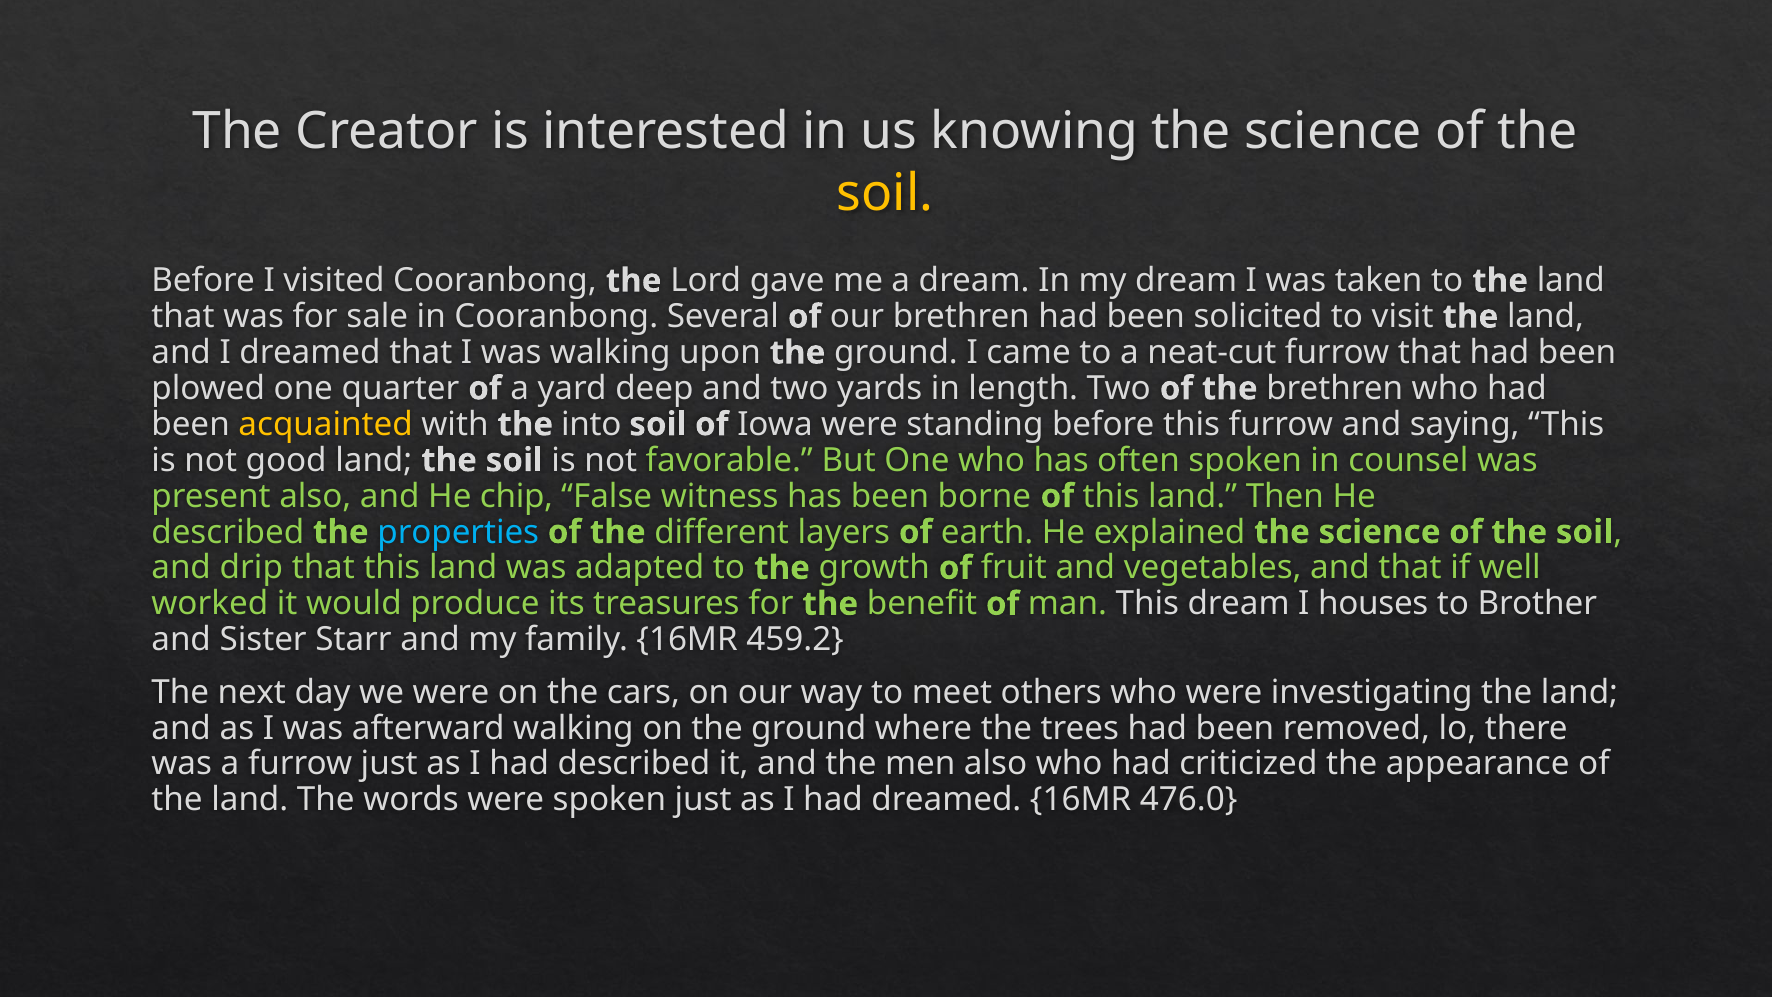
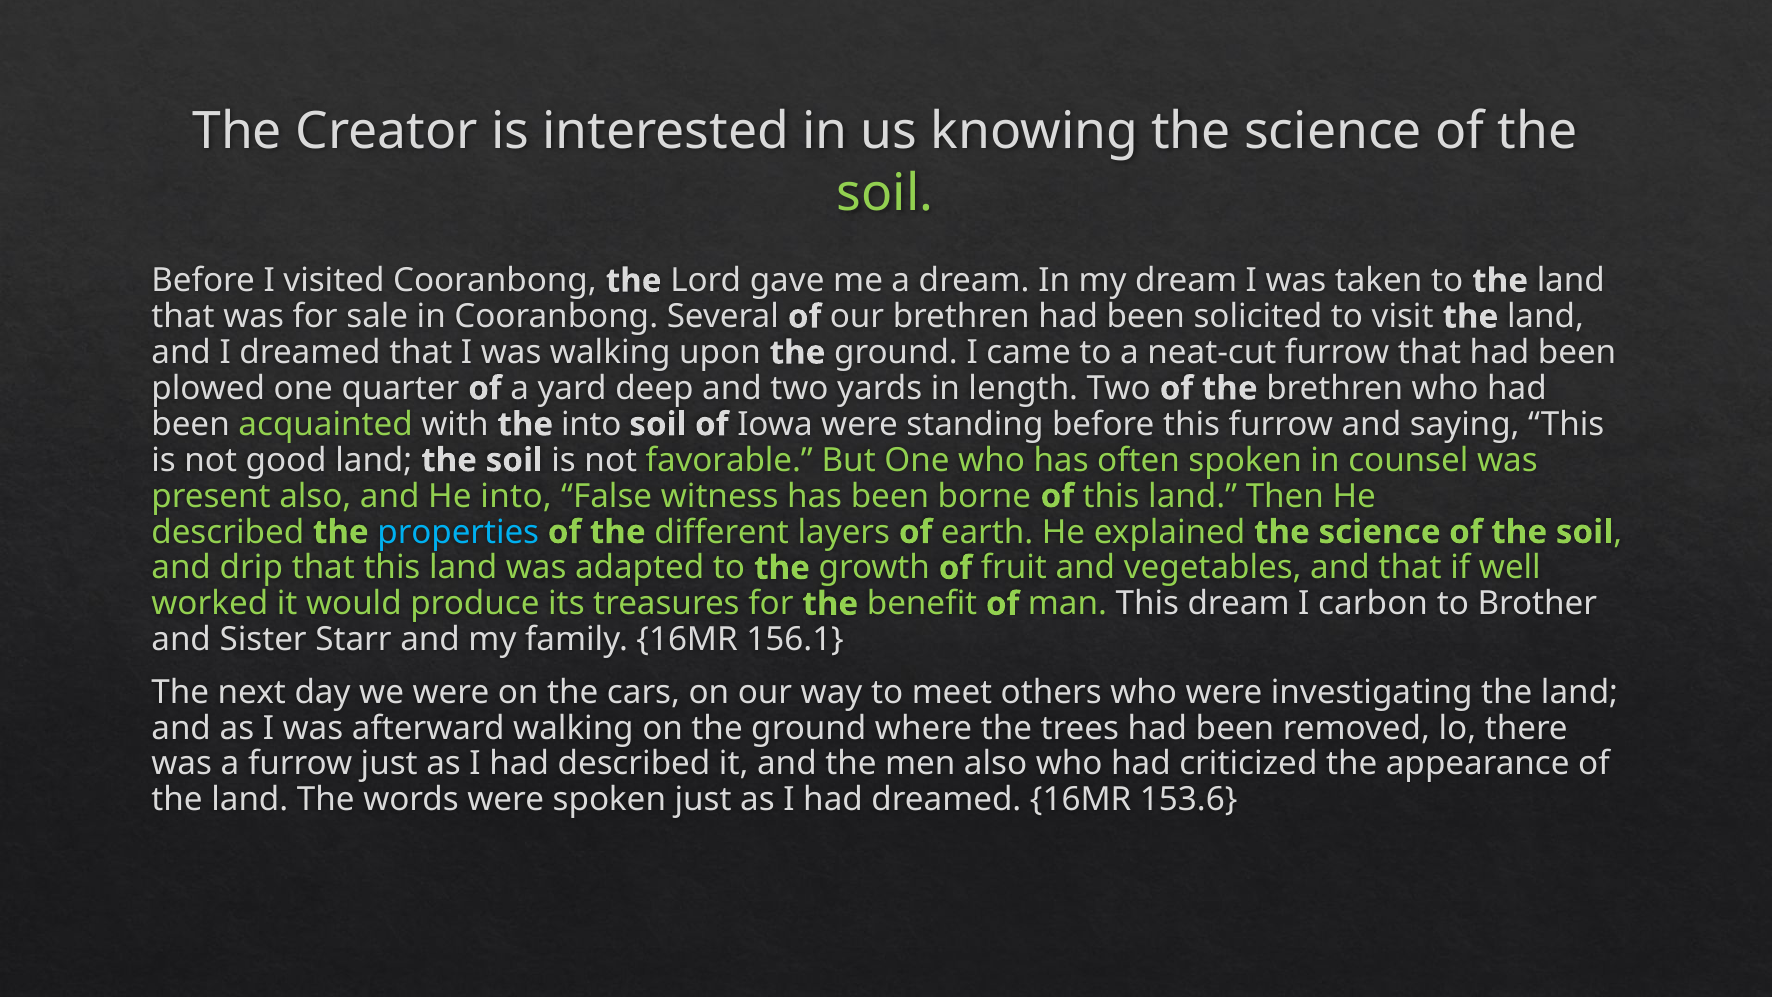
soil at (885, 194) colour: yellow -> light green
acquainted colour: yellow -> light green
He chip: chip -> into
houses: houses -> carbon
459.2: 459.2 -> 156.1
476.0: 476.0 -> 153.6
